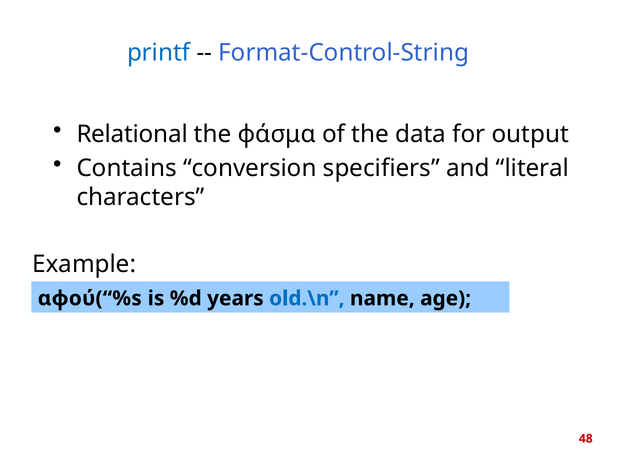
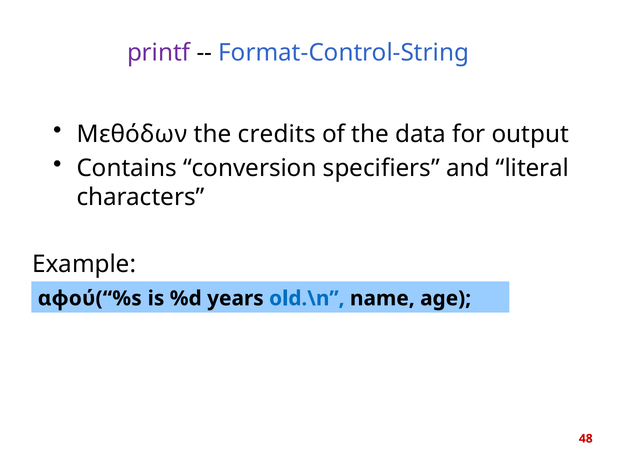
printf colour: blue -> purple
Relational: Relational -> Μεθόδων
φάσμα: φάσμα -> credits
